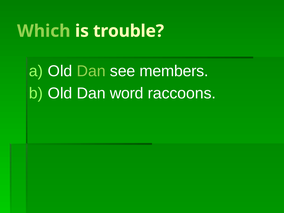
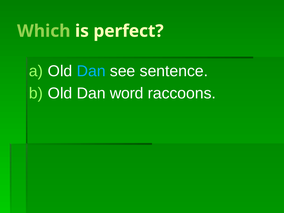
trouble: trouble -> perfect
Dan at (91, 71) colour: light green -> light blue
members: members -> sentence
